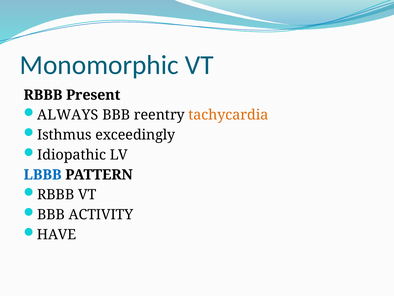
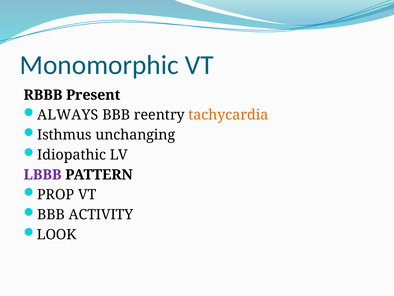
exceedingly: exceedingly -> unchanging
LBBB colour: blue -> purple
RBBB at (56, 194): RBBB -> PROP
HAVE: HAVE -> LOOK
